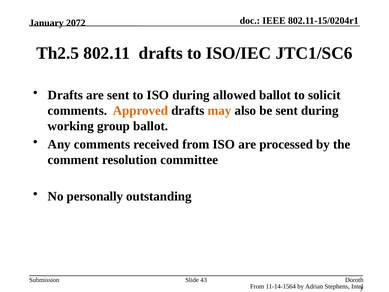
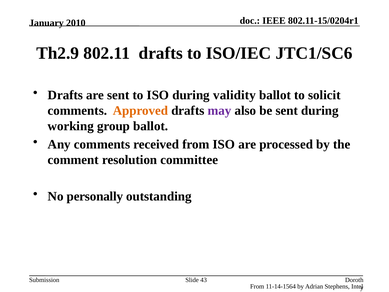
2072: 2072 -> 2010
Th2.5: Th2.5 -> Th2.9
allowed: allowed -> validity
may colour: orange -> purple
